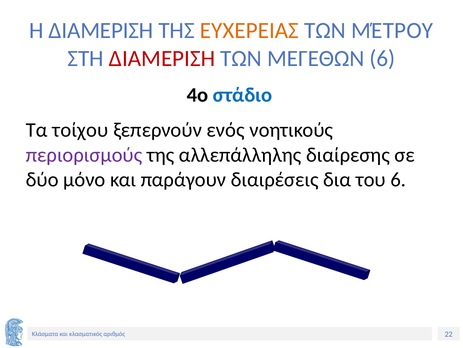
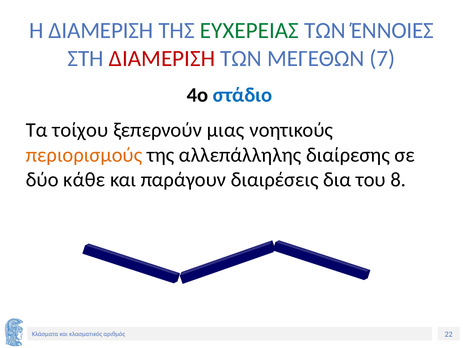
ΕΥΧΕΡΕΙΑΣ colour: orange -> green
ΜΈΤΡΟΥ: ΜΈΤΡΟΥ -> ΈΝΝΟΙΕΣ
ΜΕΓΕΘΩΝ 6: 6 -> 7
ενός: ενός -> μιας
περιορισμούς colour: purple -> orange
μόνο: μόνο -> κάθε
του 6: 6 -> 8
